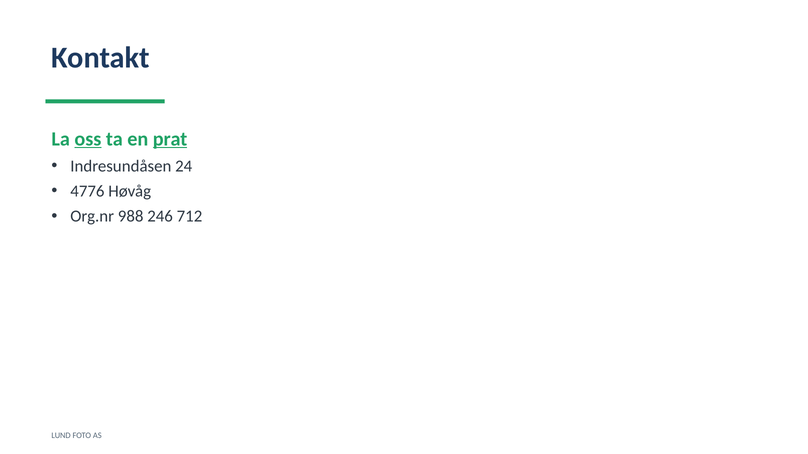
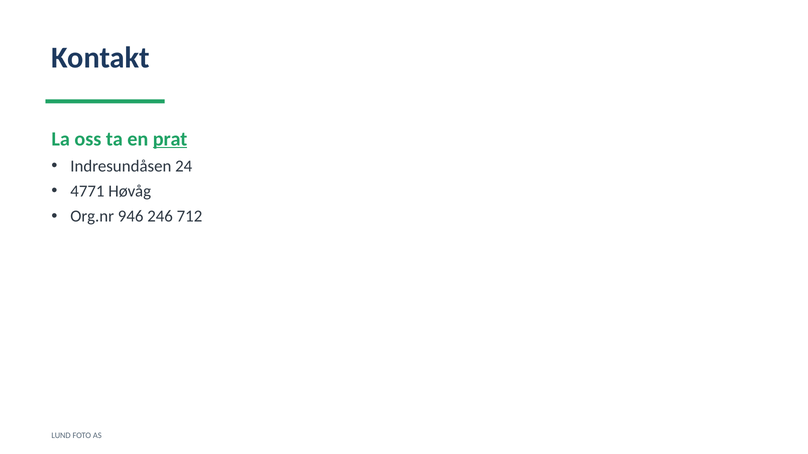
oss underline: present -> none
4776: 4776 -> 4771
988: 988 -> 946
